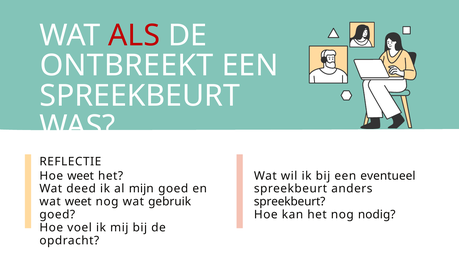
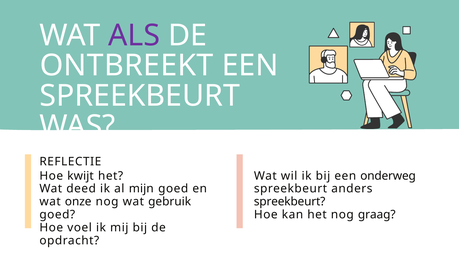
ALS colour: red -> purple
Hoe weet: weet -> kwijt
eventueel: eventueel -> onderweg
wat weet: weet -> onze
nodig: nodig -> graag
